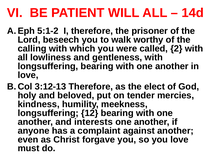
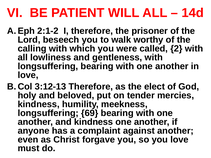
5:1-2: 5:1-2 -> 2:1-2
12: 12 -> 69
and interests: interests -> kindness
